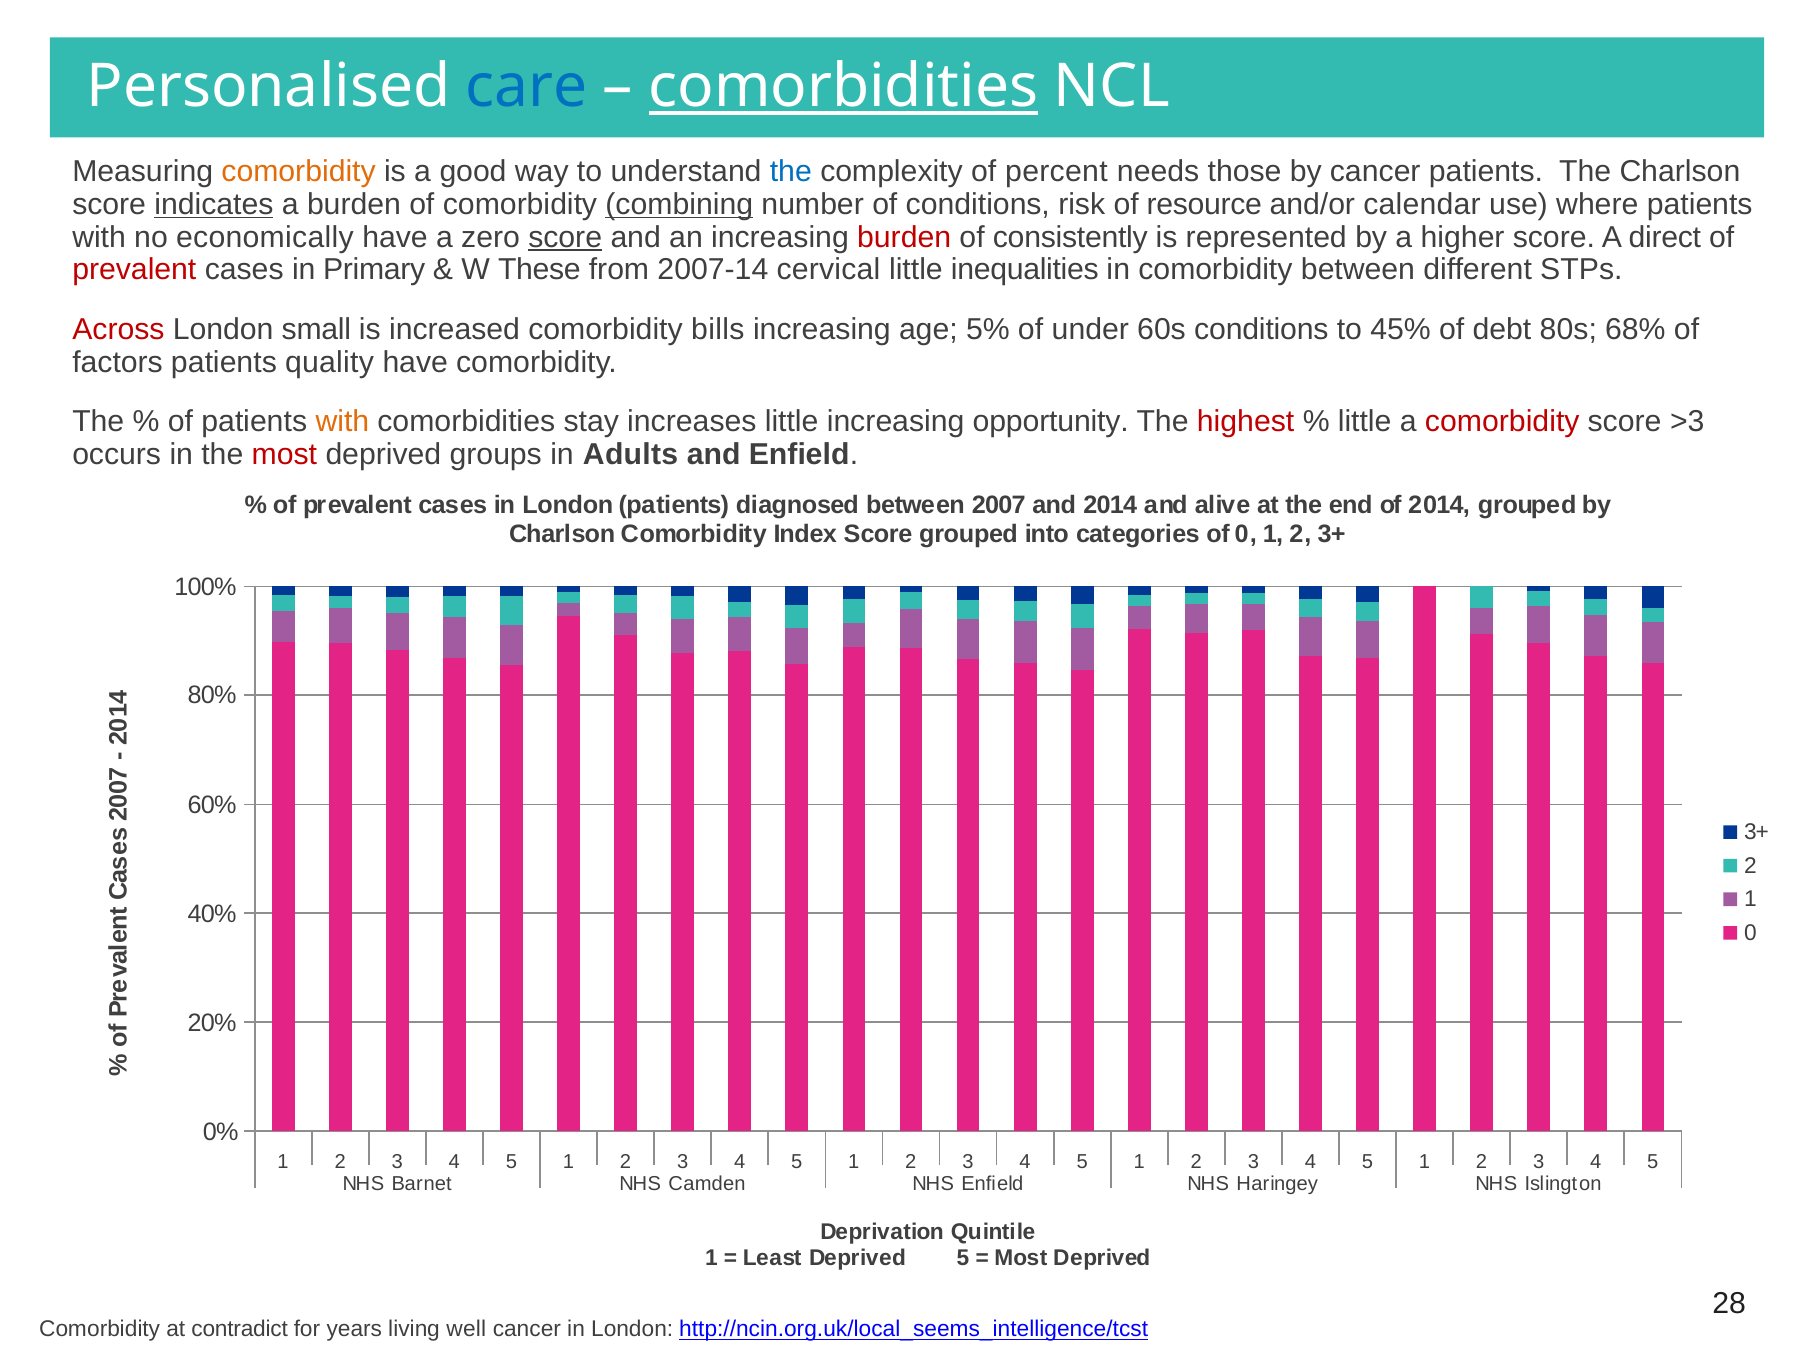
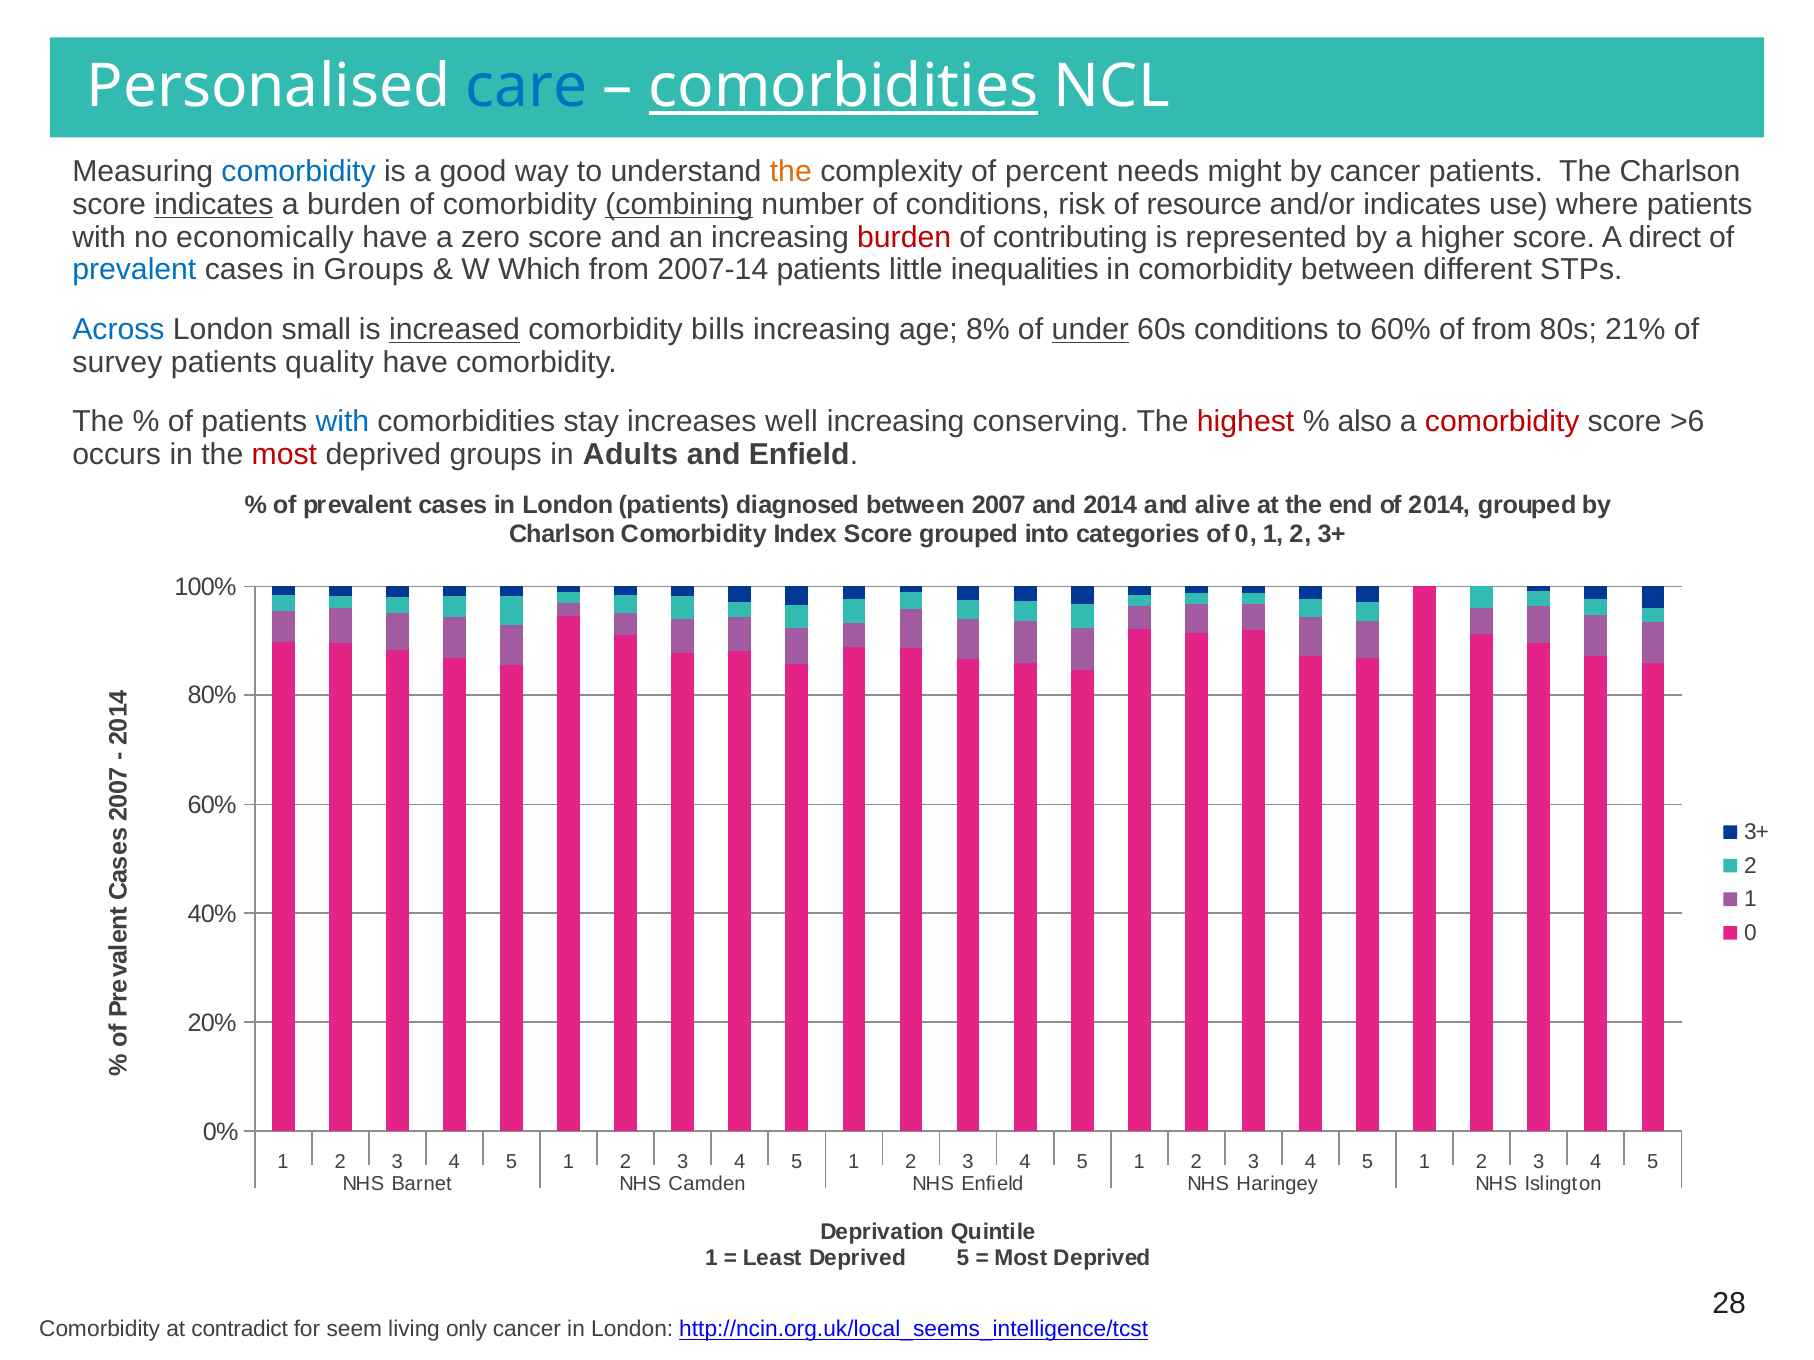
comorbidity at (299, 172) colour: orange -> blue
the at (791, 172) colour: blue -> orange
those: those -> might
and/or calendar: calendar -> indicates
score at (565, 237) underline: present -> none
consistently: consistently -> contributing
prevalent at (134, 270) colour: red -> blue
in Primary: Primary -> Groups
These: These -> Which
2007-14 cervical: cervical -> patients
Across colour: red -> blue
increased underline: none -> present
5%: 5% -> 8%
under underline: none -> present
to 45%: 45% -> 60%
of debt: debt -> from
68%: 68% -> 21%
factors: factors -> survey
with at (342, 422) colour: orange -> blue
increases little: little -> well
opportunity: opportunity -> conserving
little at (1365, 422): little -> also
>3: >3 -> >6
years: years -> seem
well: well -> only
